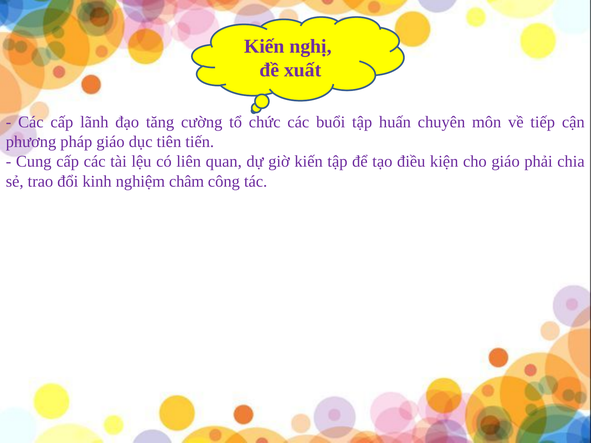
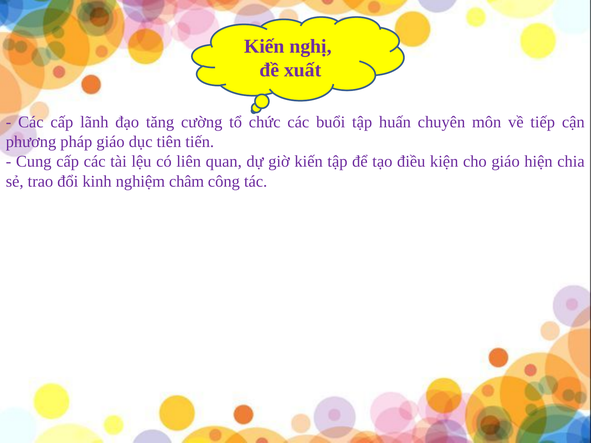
phải: phải -> hiện
